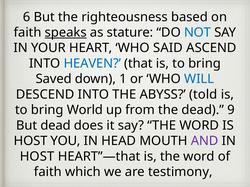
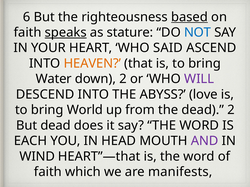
based underline: none -> present
HEAVEN colour: blue -> orange
Saved: Saved -> Water
down 1: 1 -> 2
WILL colour: blue -> purple
told: told -> love
dead 9: 9 -> 2
HOST at (31, 141): HOST -> EACH
HOST at (37, 157): HOST -> WIND
testimony: testimony -> manifests
